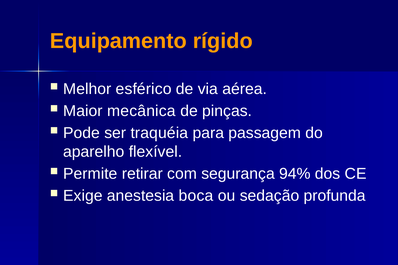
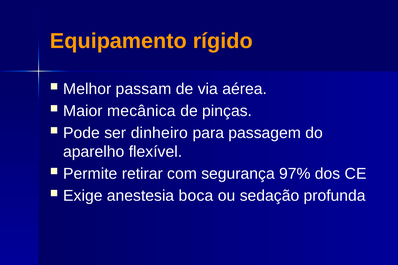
esférico: esférico -> passam
traquéia: traquéia -> dinheiro
94%: 94% -> 97%
